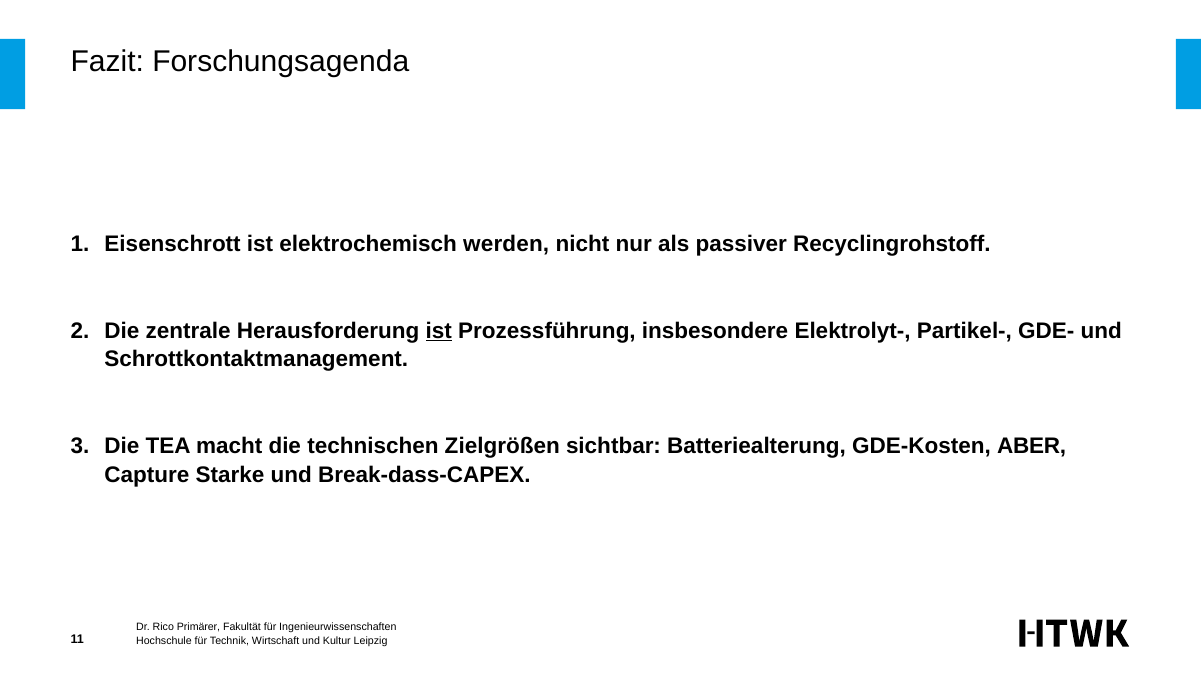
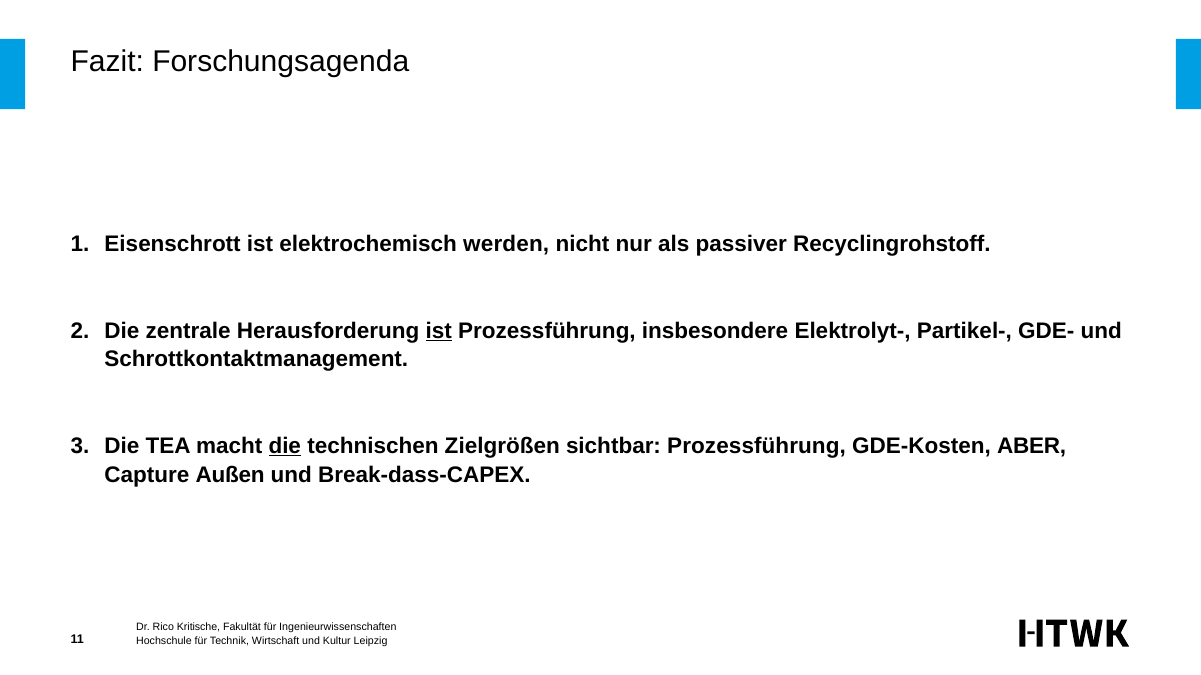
die at (285, 446) underline: none -> present
sichtbar Batteriealterung: Batteriealterung -> Prozessführung
Starke: Starke -> Außen
Primärer: Primärer -> Kritische
